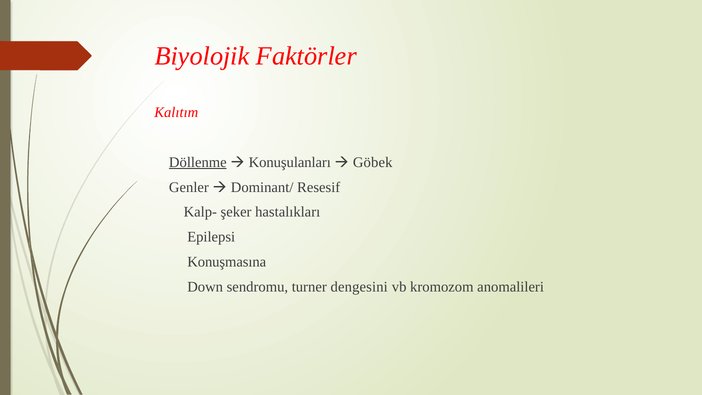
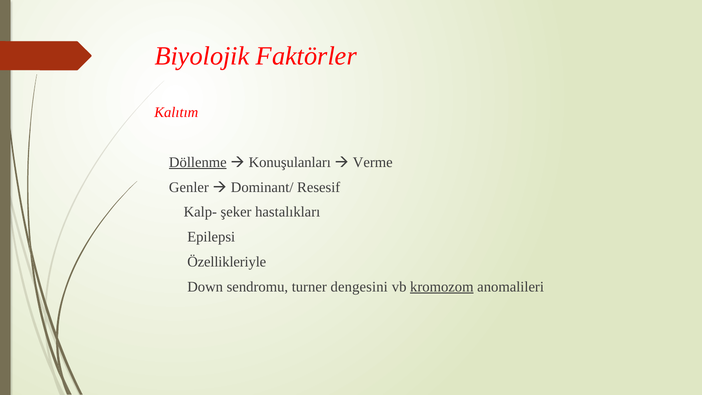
Göbek: Göbek -> Verme
Konuşmasına: Konuşmasına -> Özellikleriyle
kromozom underline: none -> present
